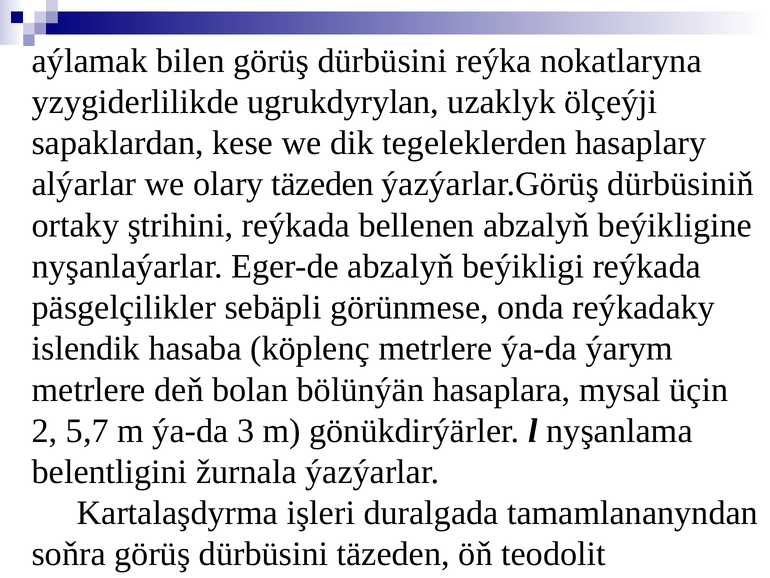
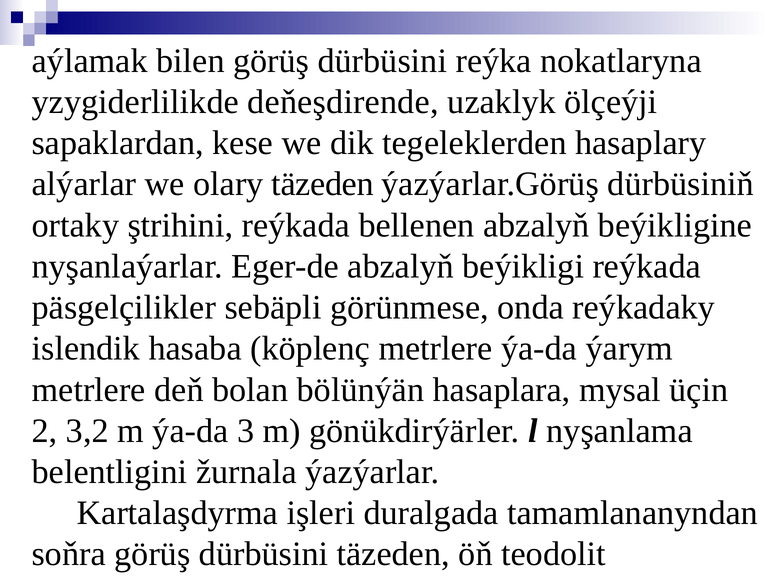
ugrukdyrylan: ugrukdyrylan -> deňeşdirende
5,7: 5,7 -> 3,2
